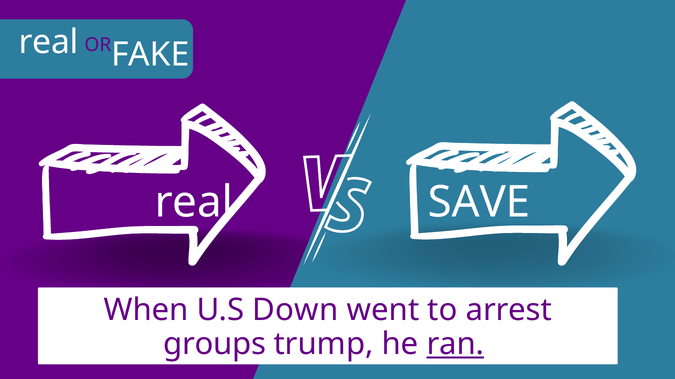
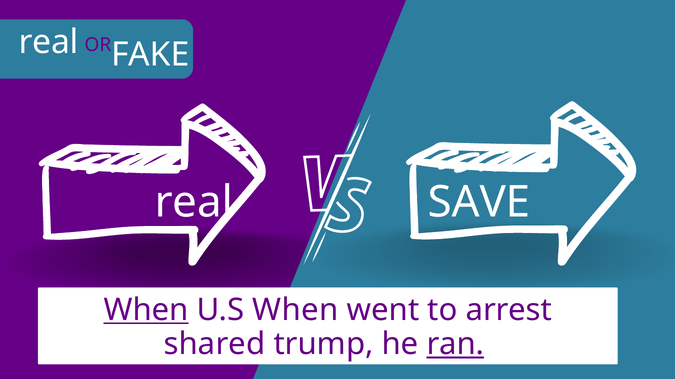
When at (146, 310) underline: none -> present
U.S Down: Down -> When
groups: groups -> shared
